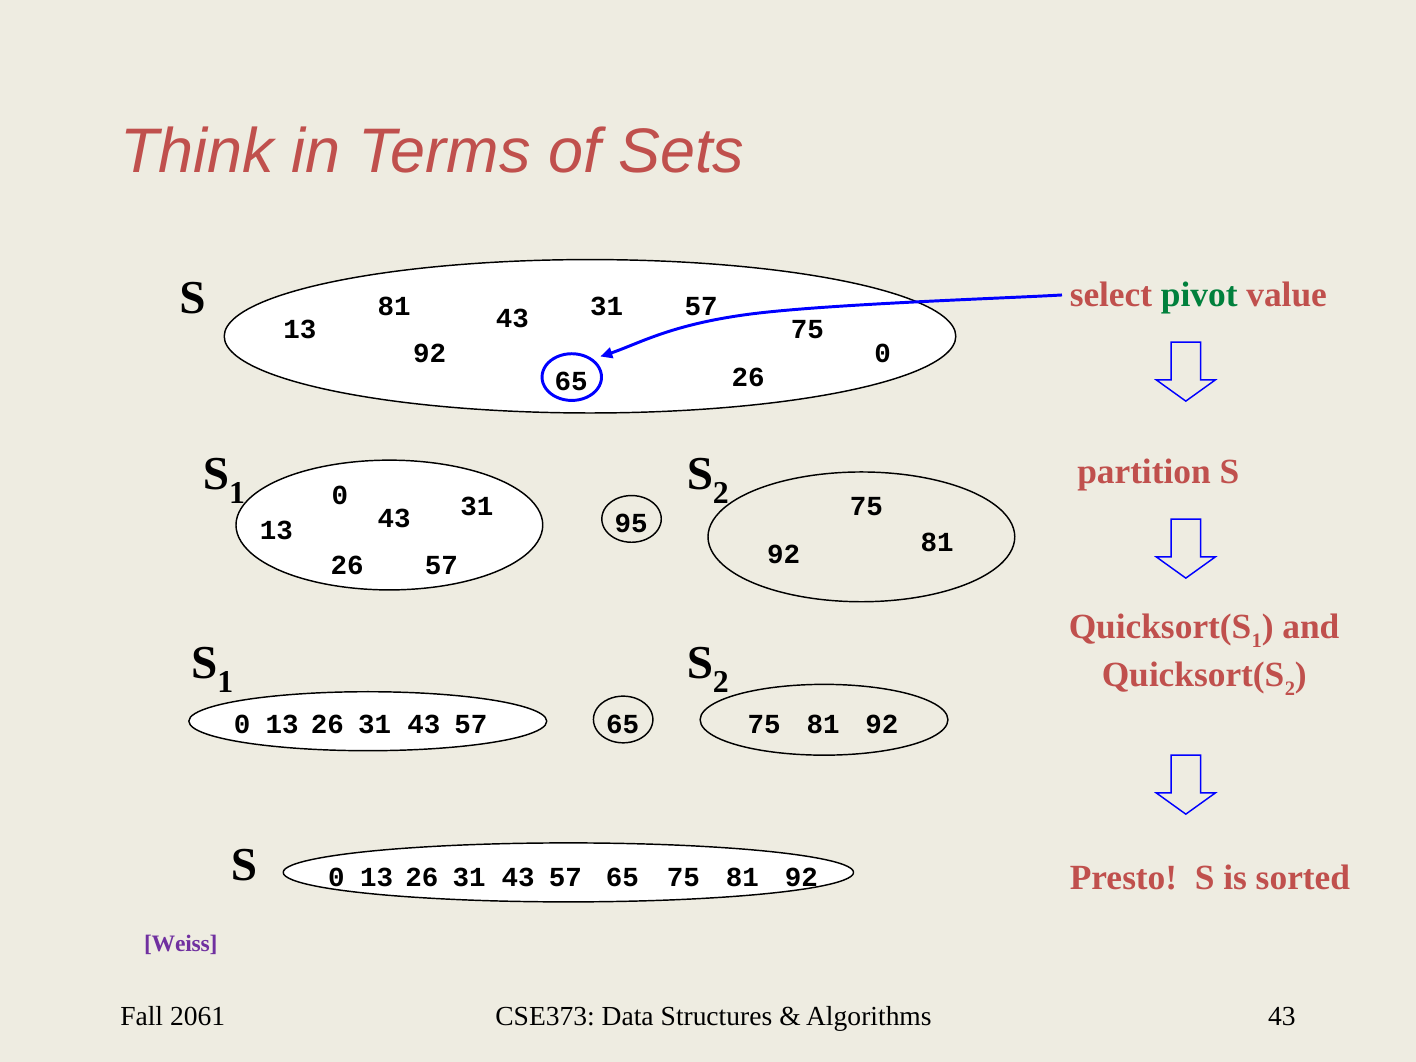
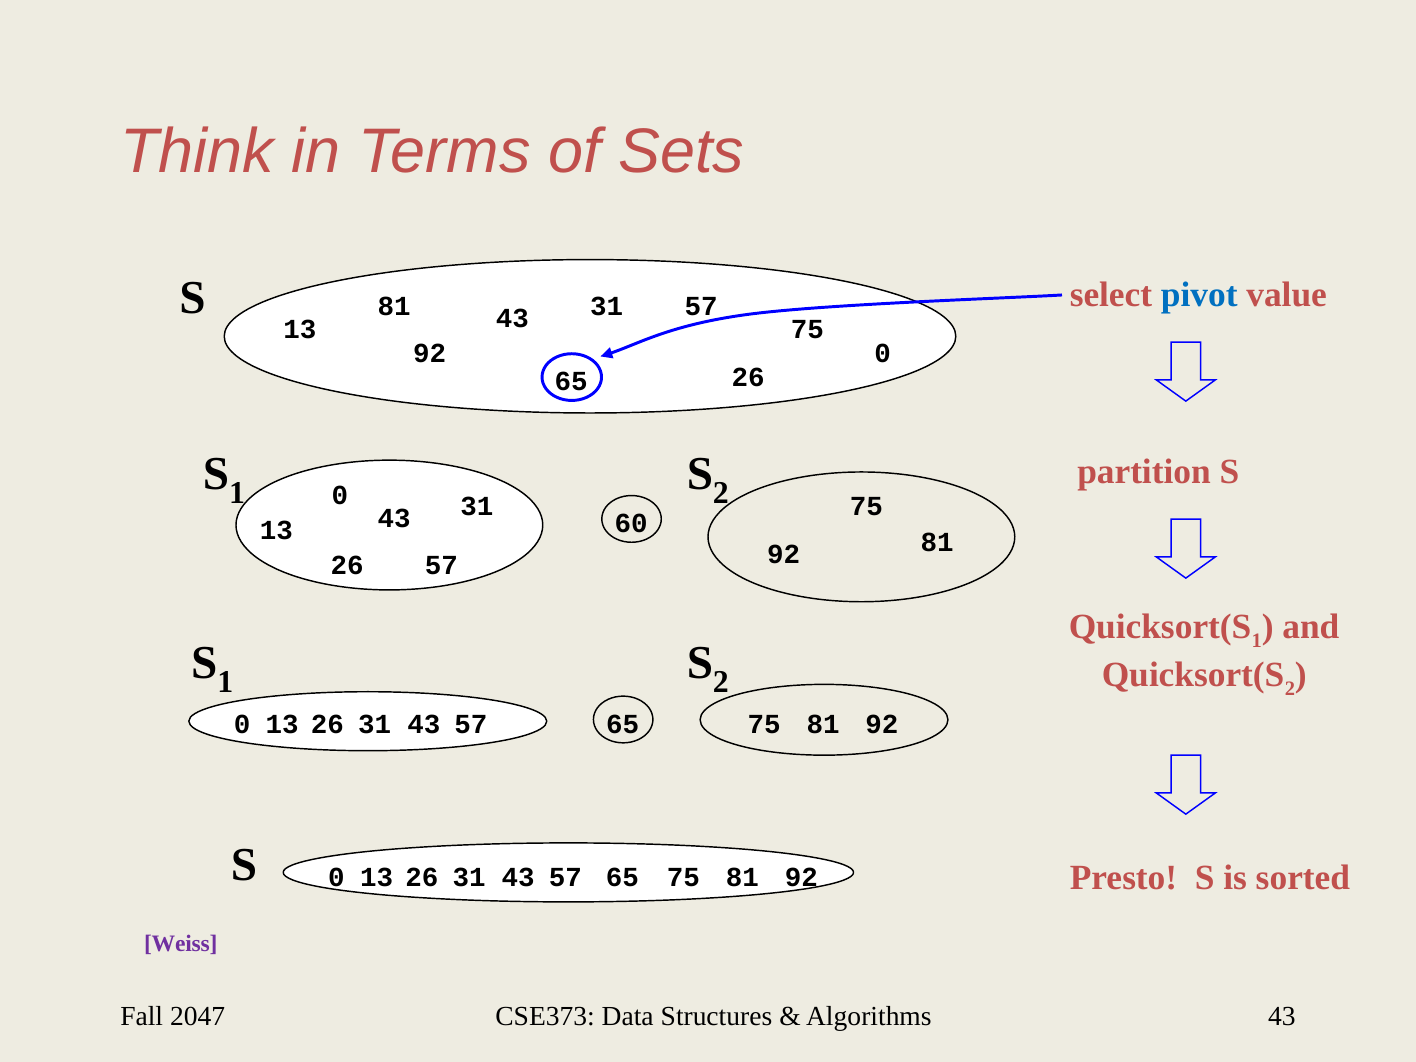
pivot colour: green -> blue
95: 95 -> 60
2061: 2061 -> 2047
